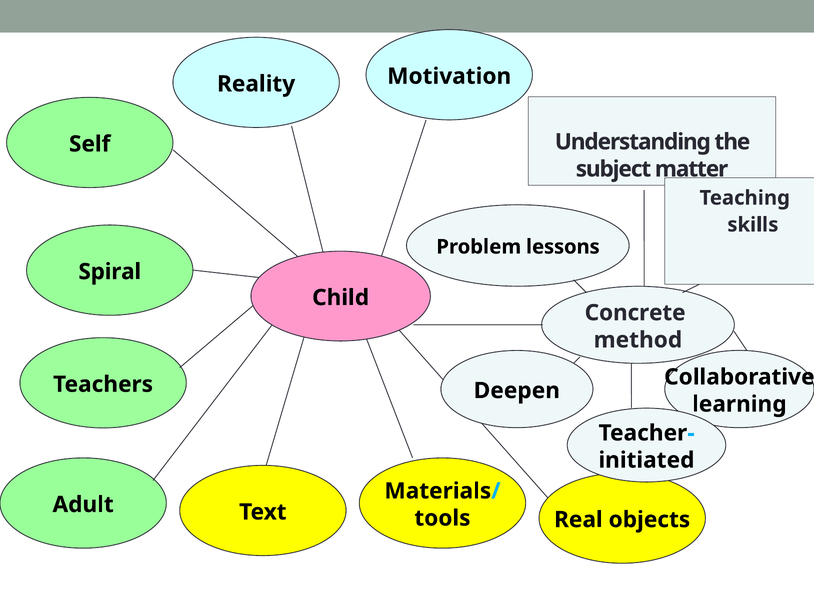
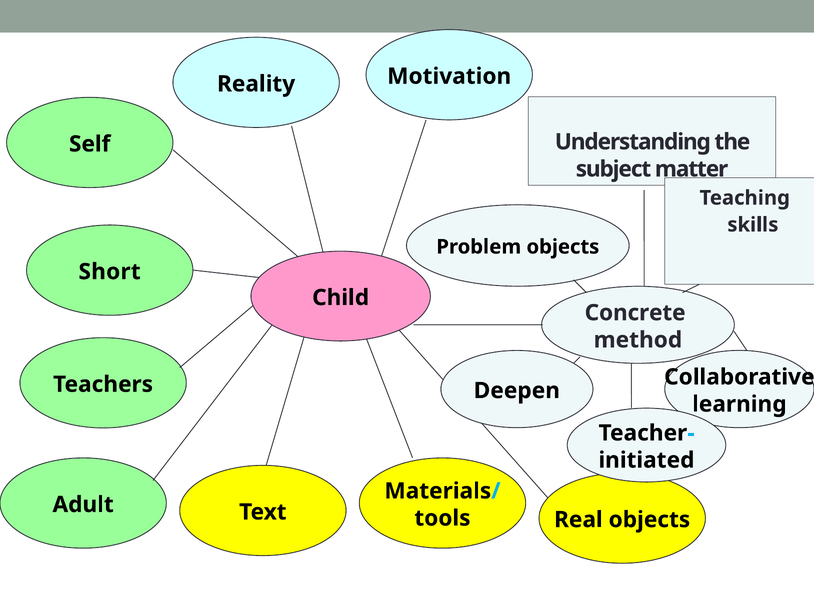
Problem lessons: lessons -> objects
Spiral: Spiral -> Short
